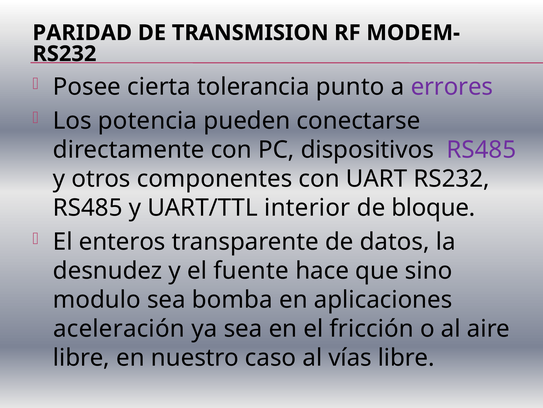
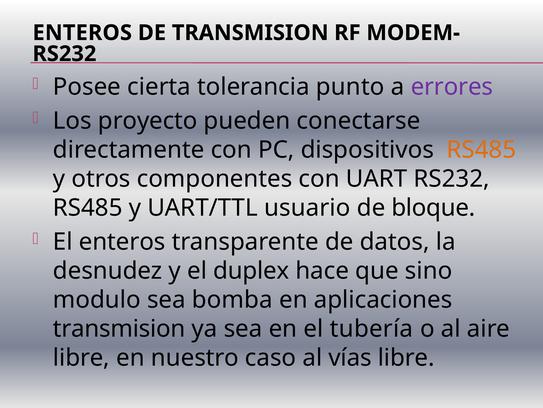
PARIDAD at (82, 33): PARIDAD -> ENTEROS
potencia: potencia -> proyecto
RS485 at (481, 150) colour: purple -> orange
interior: interior -> usuario
fuente: fuente -> duplex
aceleración at (119, 328): aceleración -> transmision
fricción: fricción -> tubería
